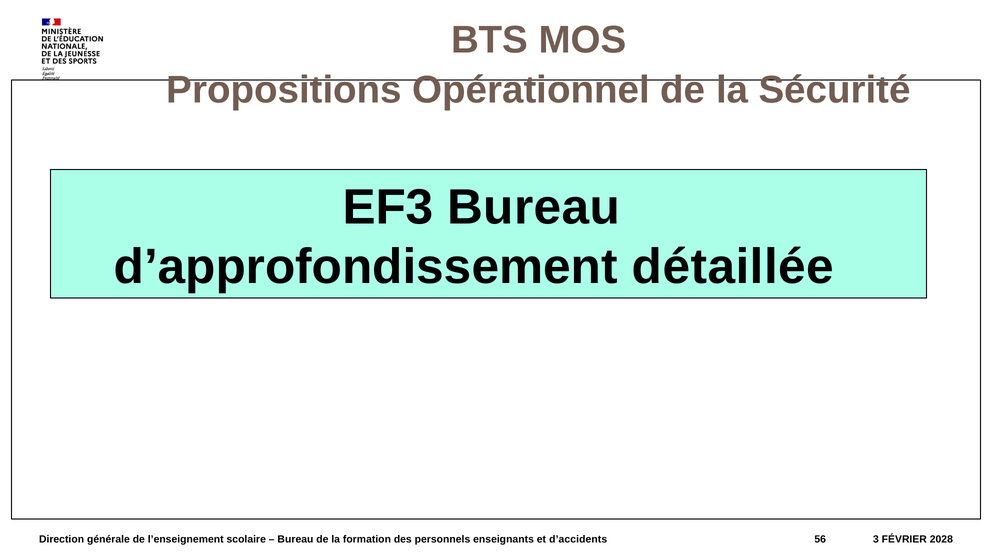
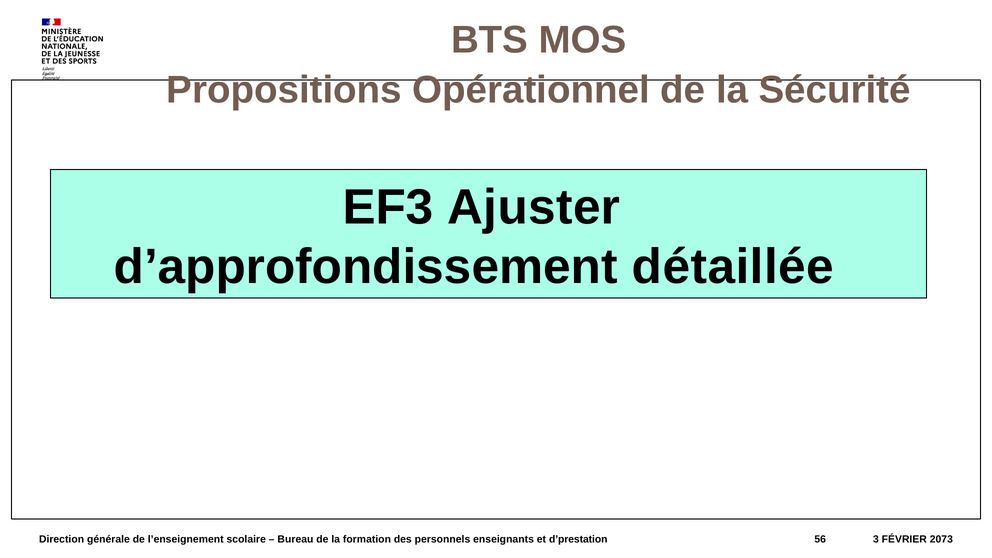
EF3 Bureau: Bureau -> Ajuster
d’accidents: d’accidents -> d’prestation
2028: 2028 -> 2073
